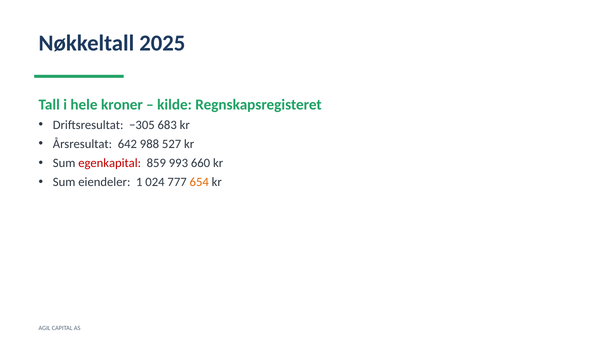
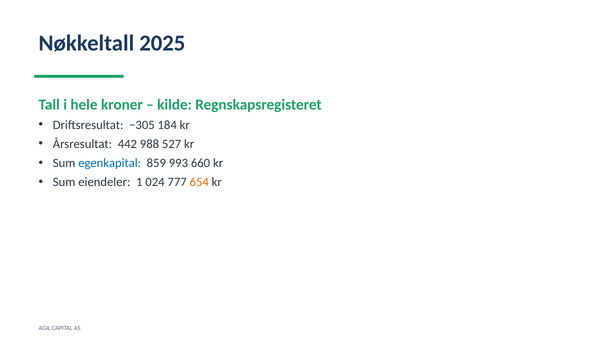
683: 683 -> 184
642: 642 -> 442
egenkapital colour: red -> blue
